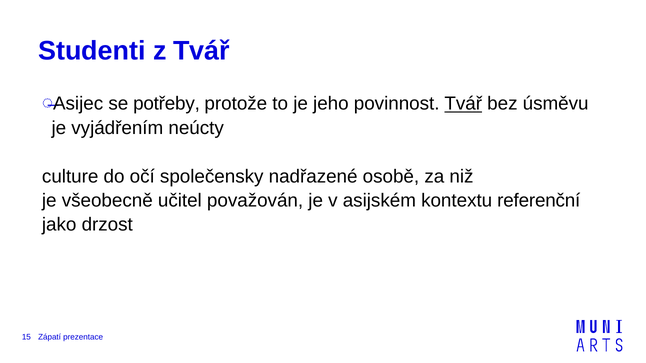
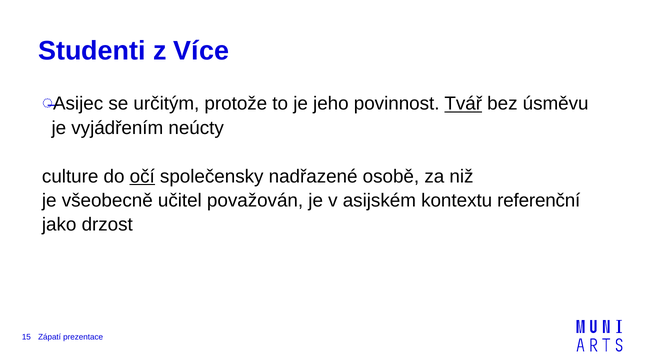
z Tvář: Tvář -> Více
potřeby: potřeby -> určitým
očí underline: none -> present
